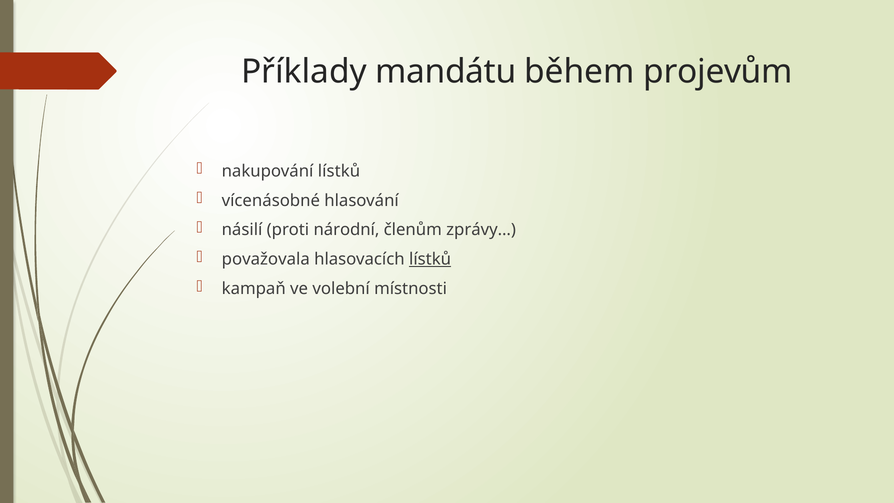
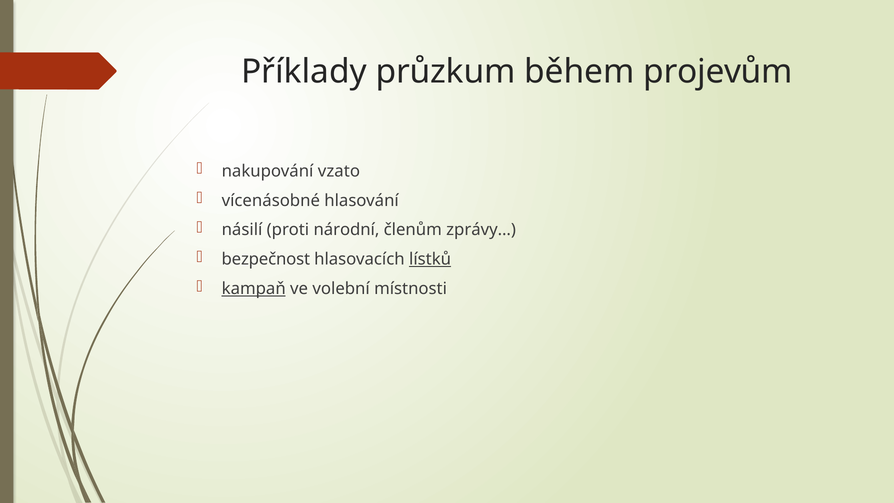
mandátu: mandátu -> průzkum
nakupování lístků: lístků -> vzato
považovala: považovala -> bezpečnost
kampaň underline: none -> present
